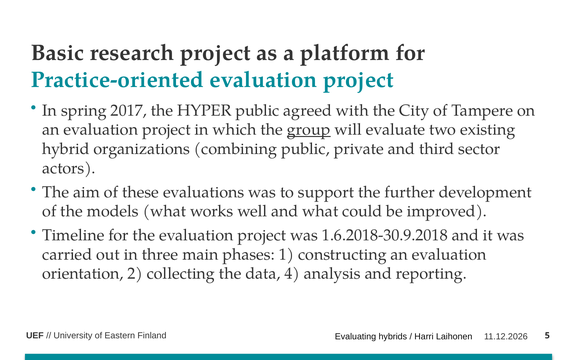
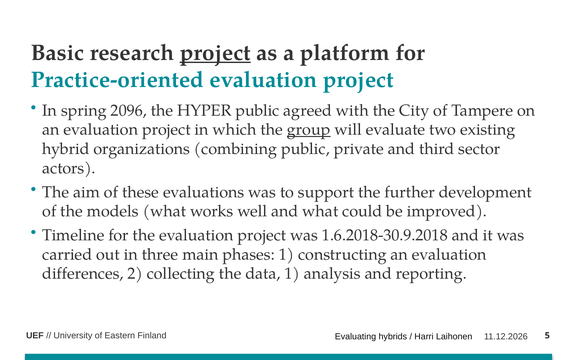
project at (215, 53) underline: none -> present
2017: 2017 -> 2096
orientation: orientation -> differences
data 4: 4 -> 1
